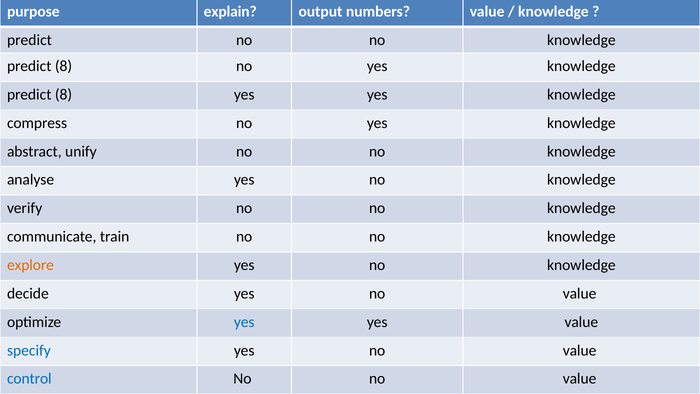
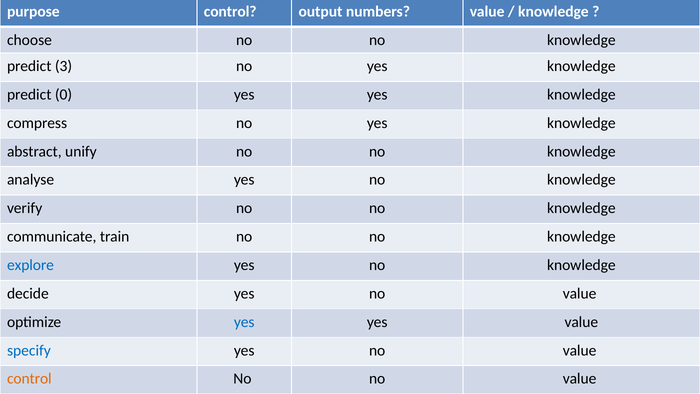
purpose explain: explain -> control
predict at (29, 40): predict -> choose
8 at (64, 66): 8 -> 3
8 at (64, 94): 8 -> 0
explore colour: orange -> blue
control at (29, 379) colour: blue -> orange
